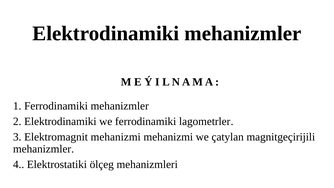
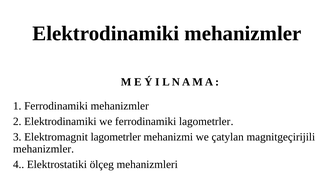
Elektromagnit mehanizmi: mehanizmi -> lagometrler
